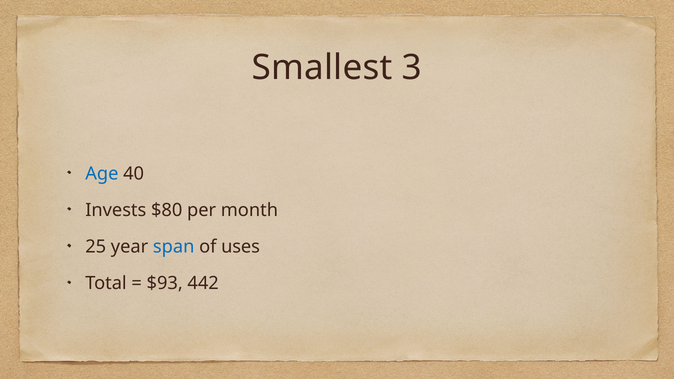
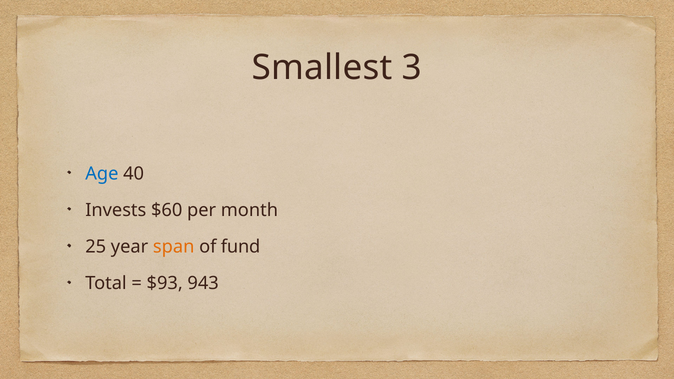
$80: $80 -> $60
span colour: blue -> orange
uses: uses -> fund
442: 442 -> 943
